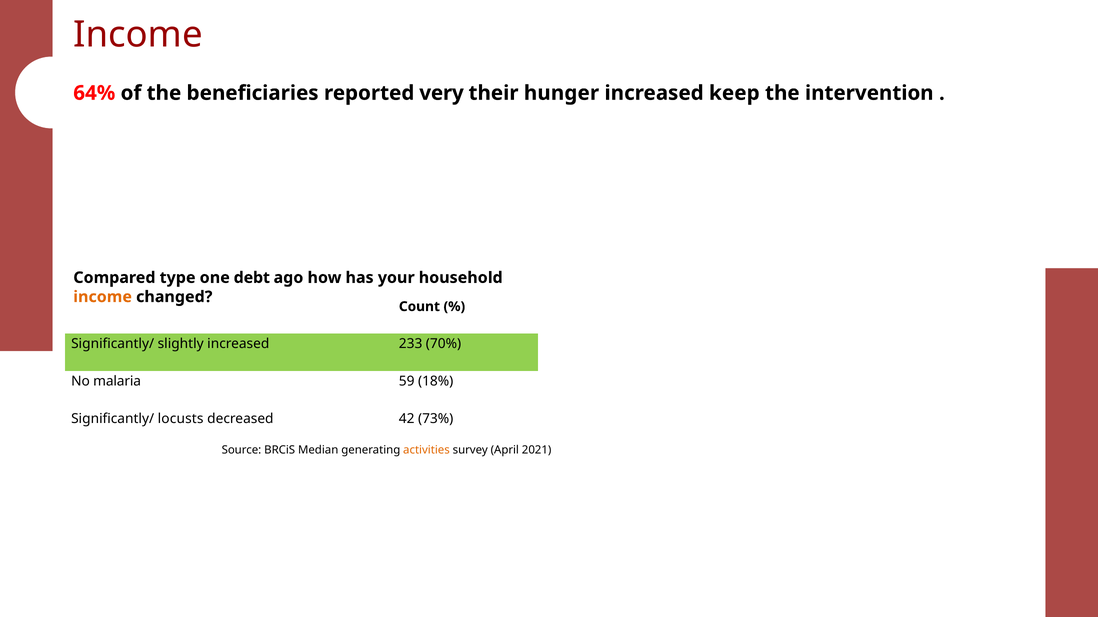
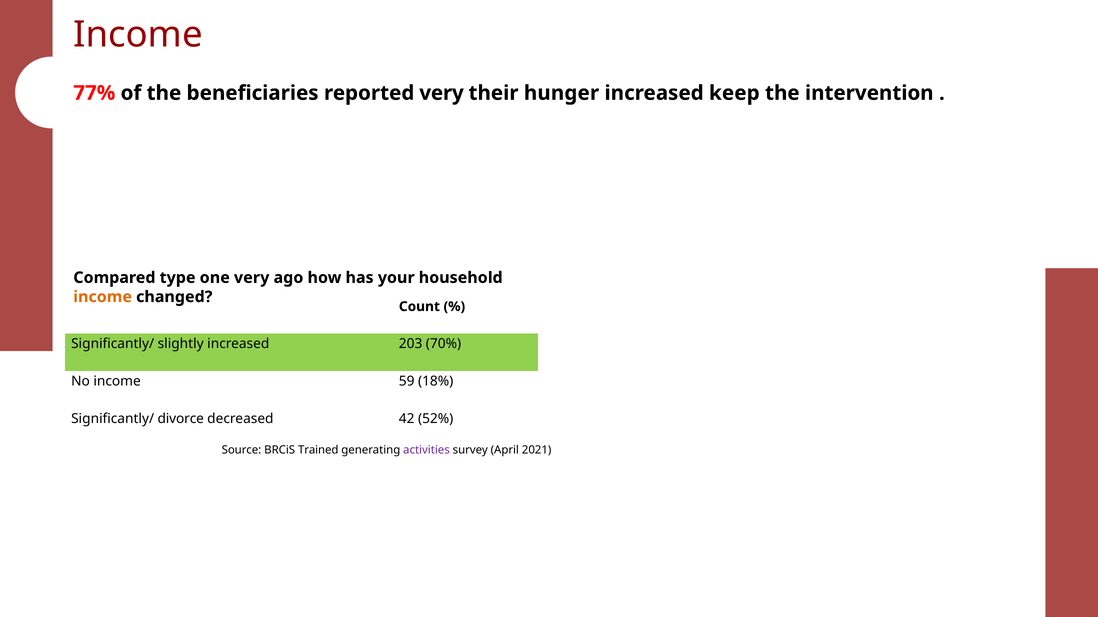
64%: 64% -> 77%
one debt: debt -> very
233: 233 -> 203
No malaria: malaria -> income
locusts: locusts -> divorce
73%: 73% -> 52%
Median: Median -> Trained
activities colour: orange -> purple
